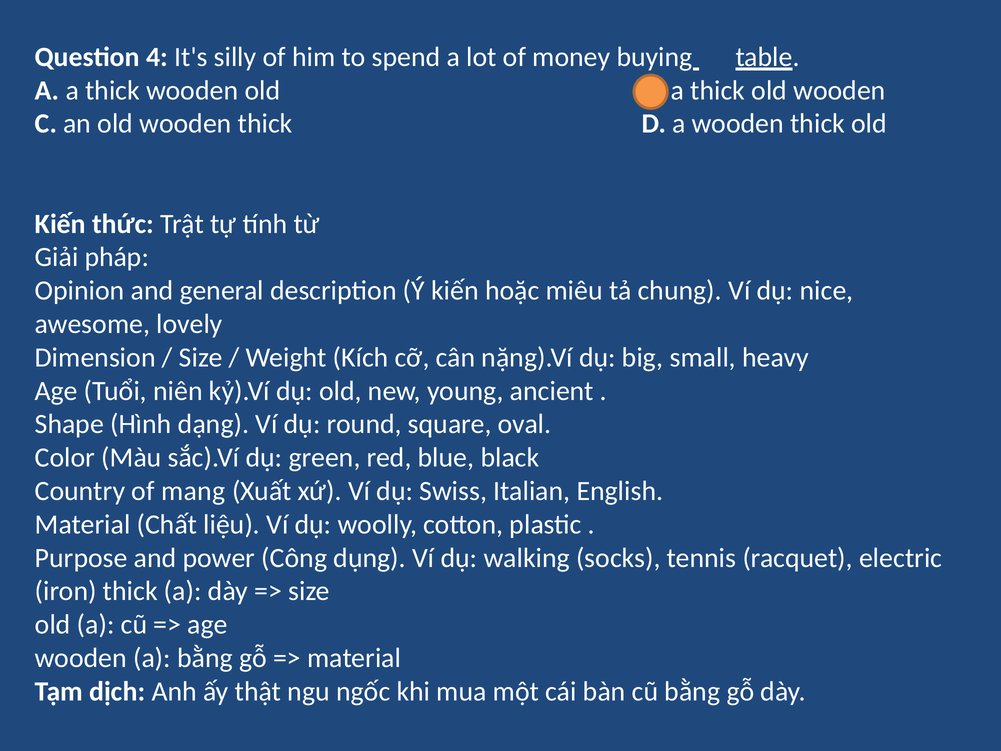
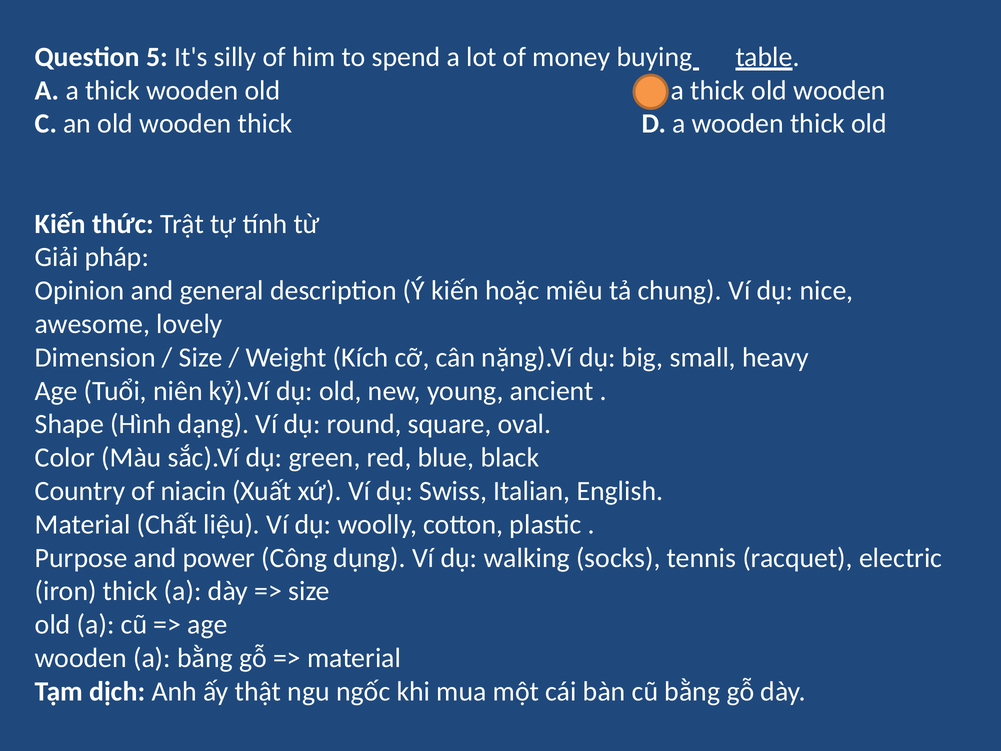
4: 4 -> 5
mang: mang -> niacin
